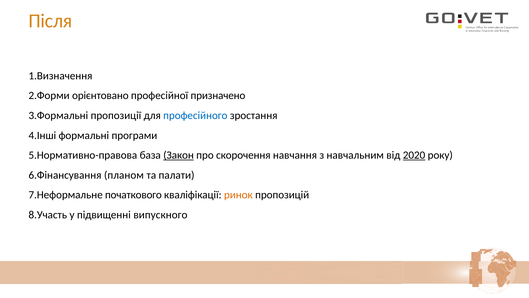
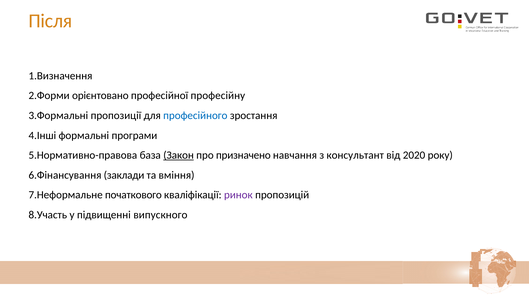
призначено: призначено -> професійну
скорочення: скорочення -> призначено
навчальним: навчальним -> консультант
2020 underline: present -> none
планом: планом -> заклади
палати: палати -> вміння
ринок colour: orange -> purple
